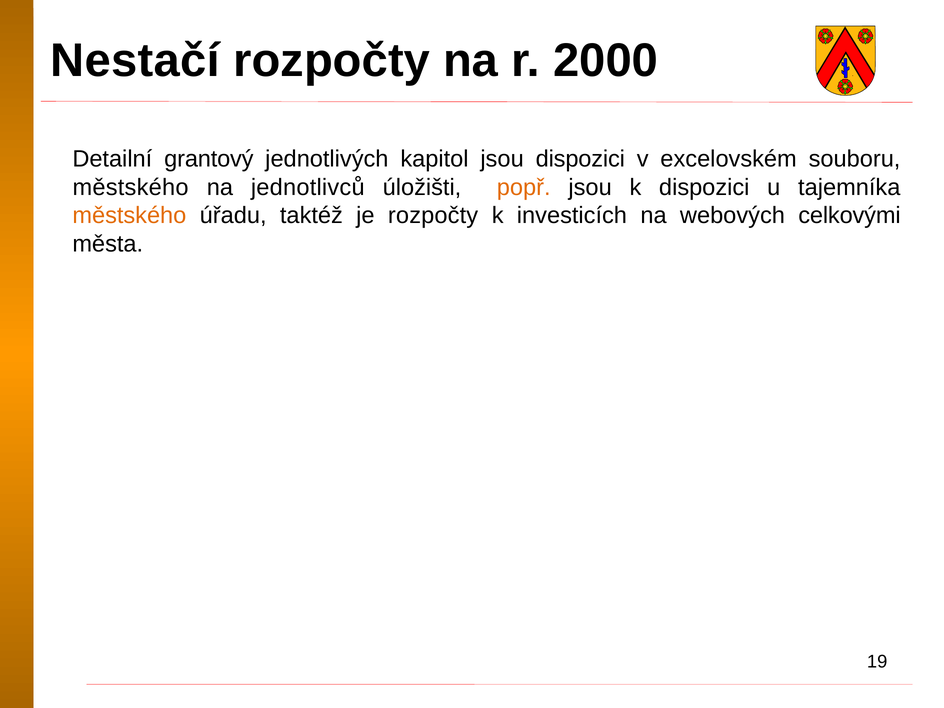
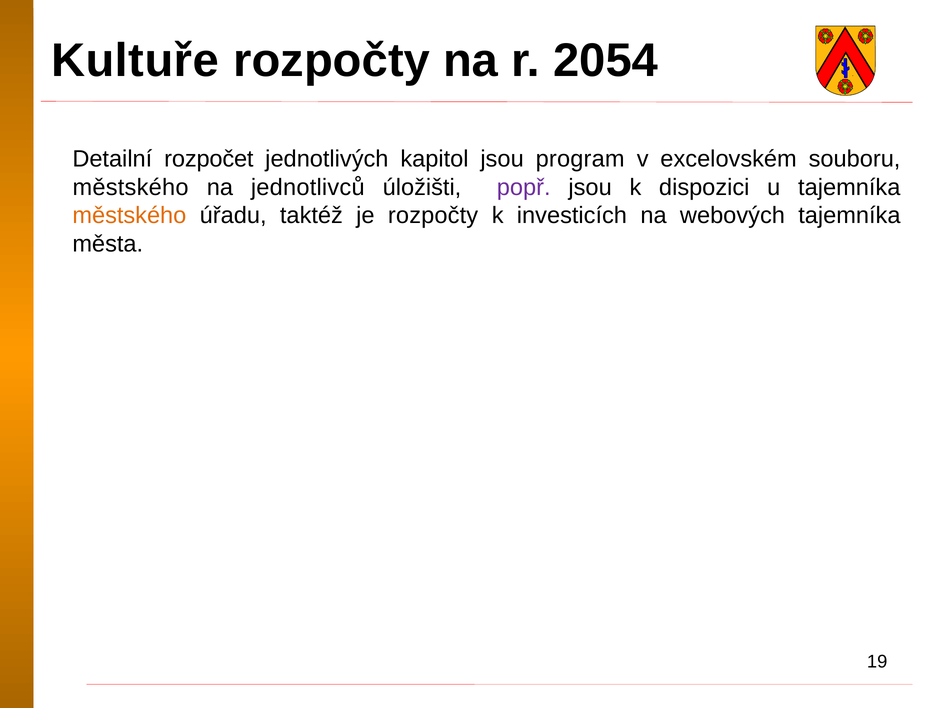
Nestačí: Nestačí -> Kultuře
2000: 2000 -> 2054
grantový: grantový -> rozpočet
jsou dispozici: dispozici -> program
popř colour: orange -> purple
webových celkovými: celkovými -> tajemníka
